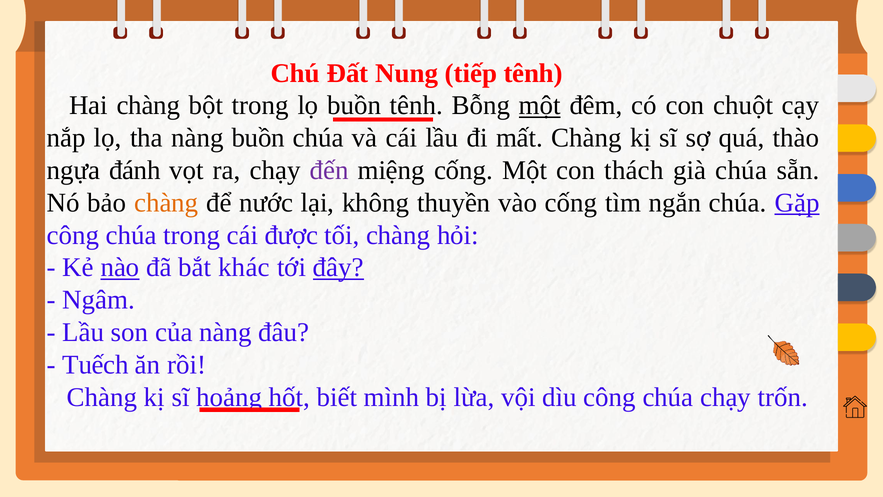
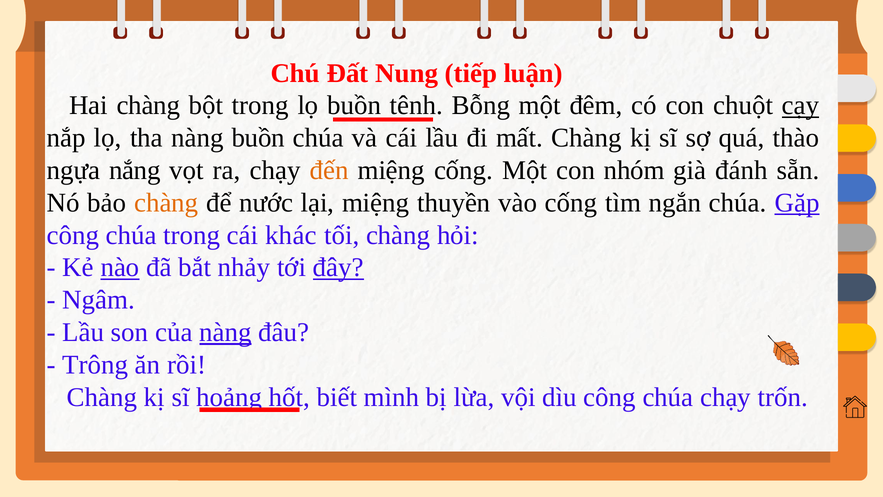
tiếp tênh: tênh -> luận
một at (540, 105) underline: present -> none
cạy underline: none -> present
đánh: đánh -> nắng
đến colour: purple -> orange
thách: thách -> nhóm
già chúa: chúa -> đánh
lại không: không -> miệng
được: được -> khác
khác: khác -> nhảy
nàng at (225, 332) underline: none -> present
Tuếch: Tuếch -> Trông
